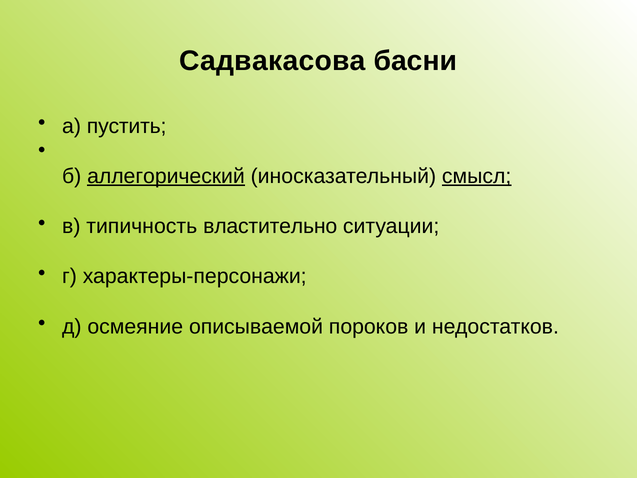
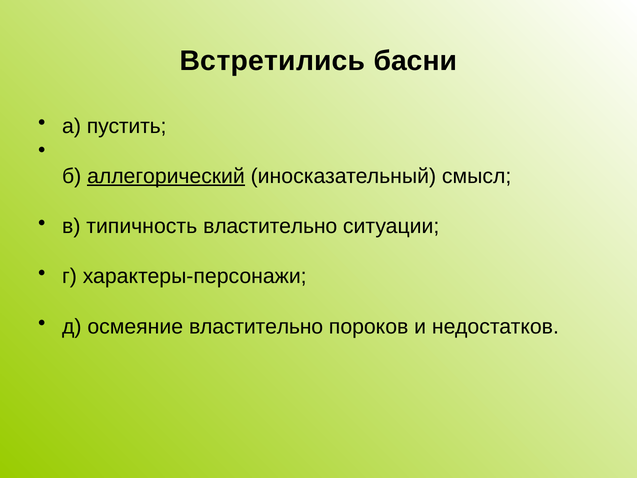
Садвакасова: Садвакасова -> Встретились
смысл underline: present -> none
осмеяние описываемой: описываемой -> властительно
